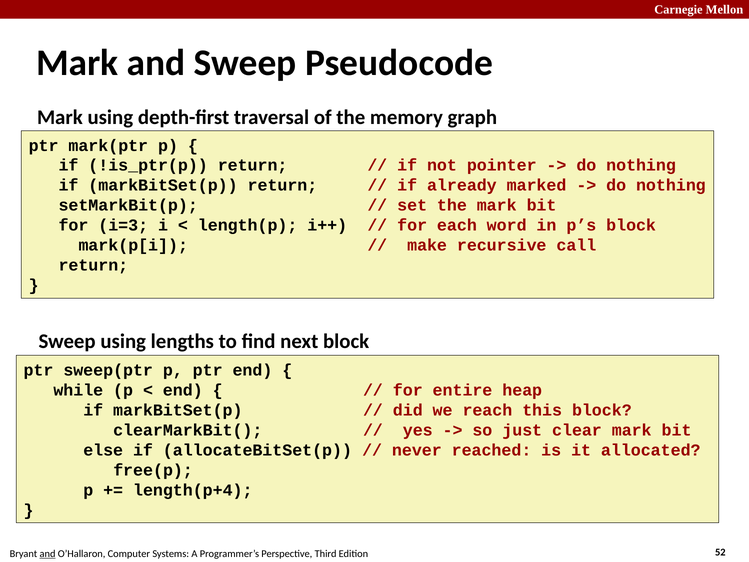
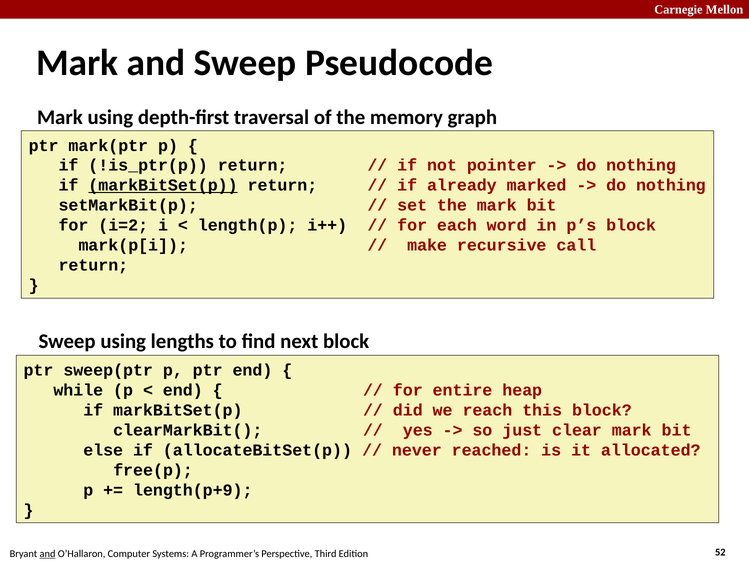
markBitSet(p at (163, 185) underline: none -> present
i=3: i=3 -> i=2
length(p+4: length(p+4 -> length(p+9
